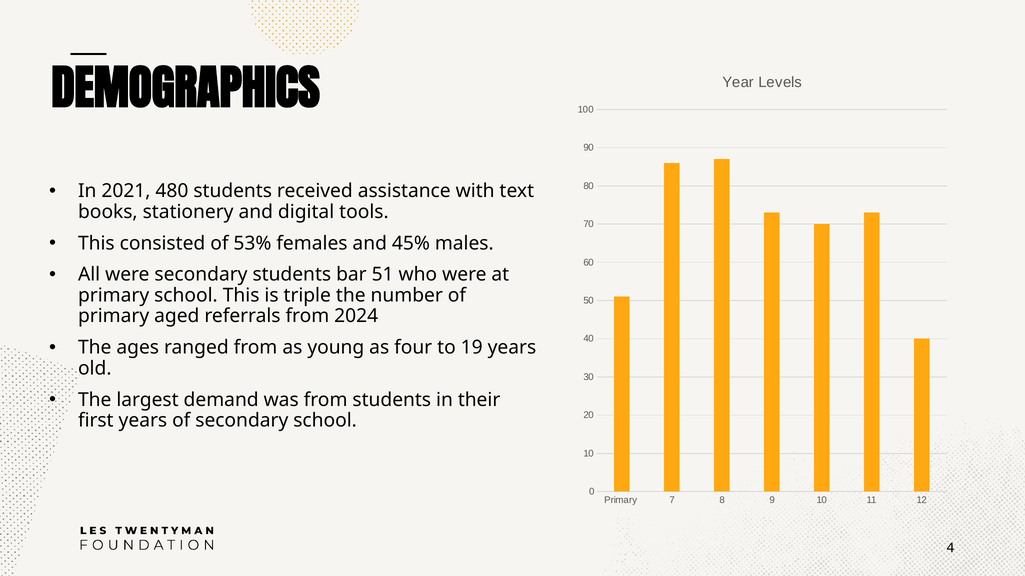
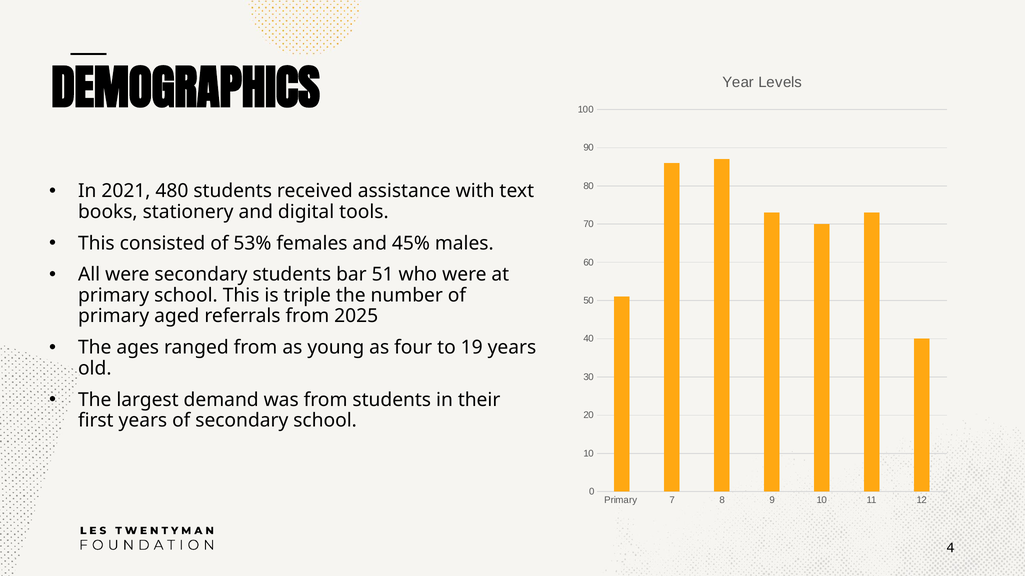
2024: 2024 -> 2025
